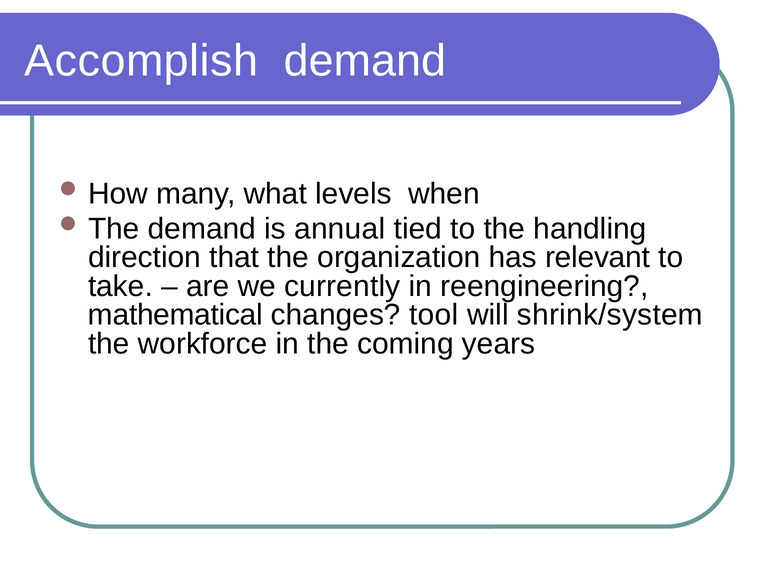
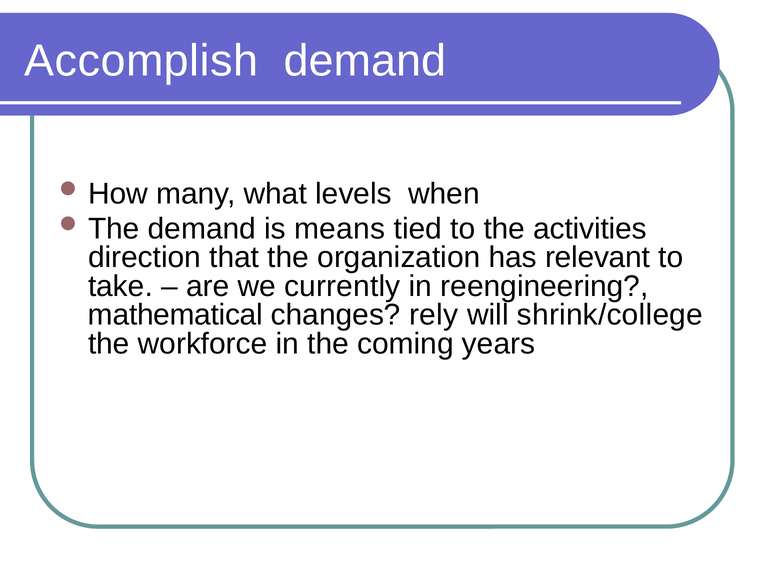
annual: annual -> means
handling: handling -> activities
tool: tool -> rely
shrink/system: shrink/system -> shrink/college
